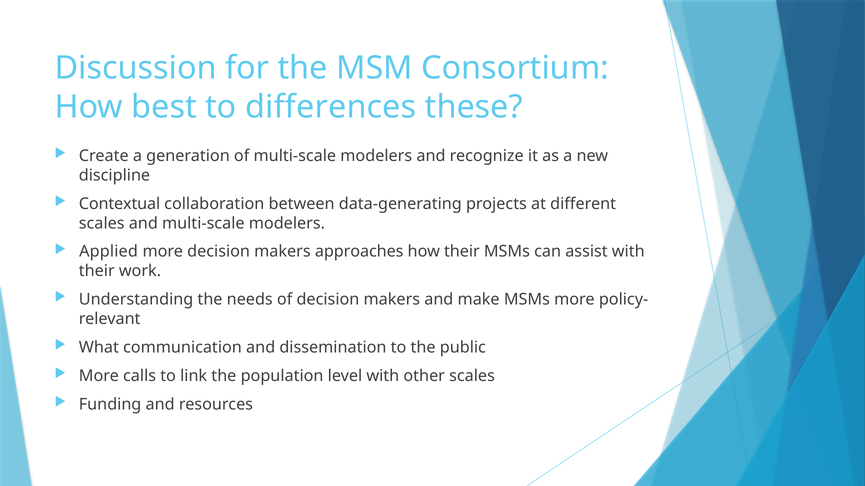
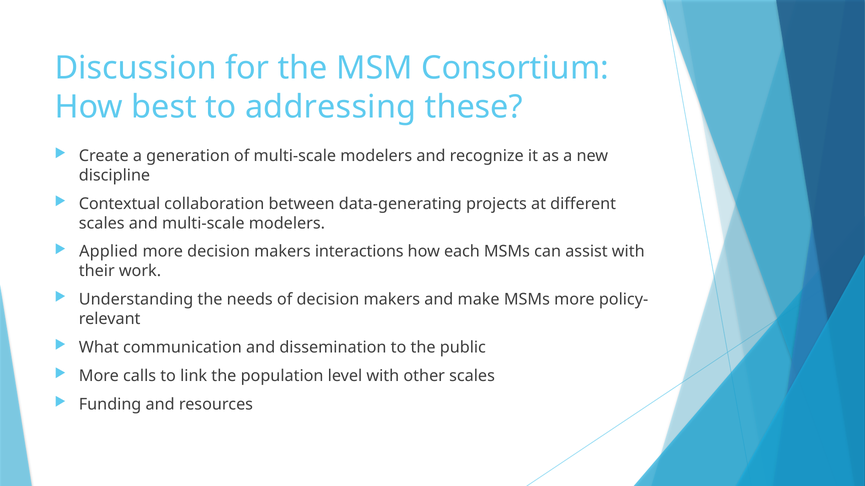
differences: differences -> addressing
approaches: approaches -> interactions
how their: their -> each
